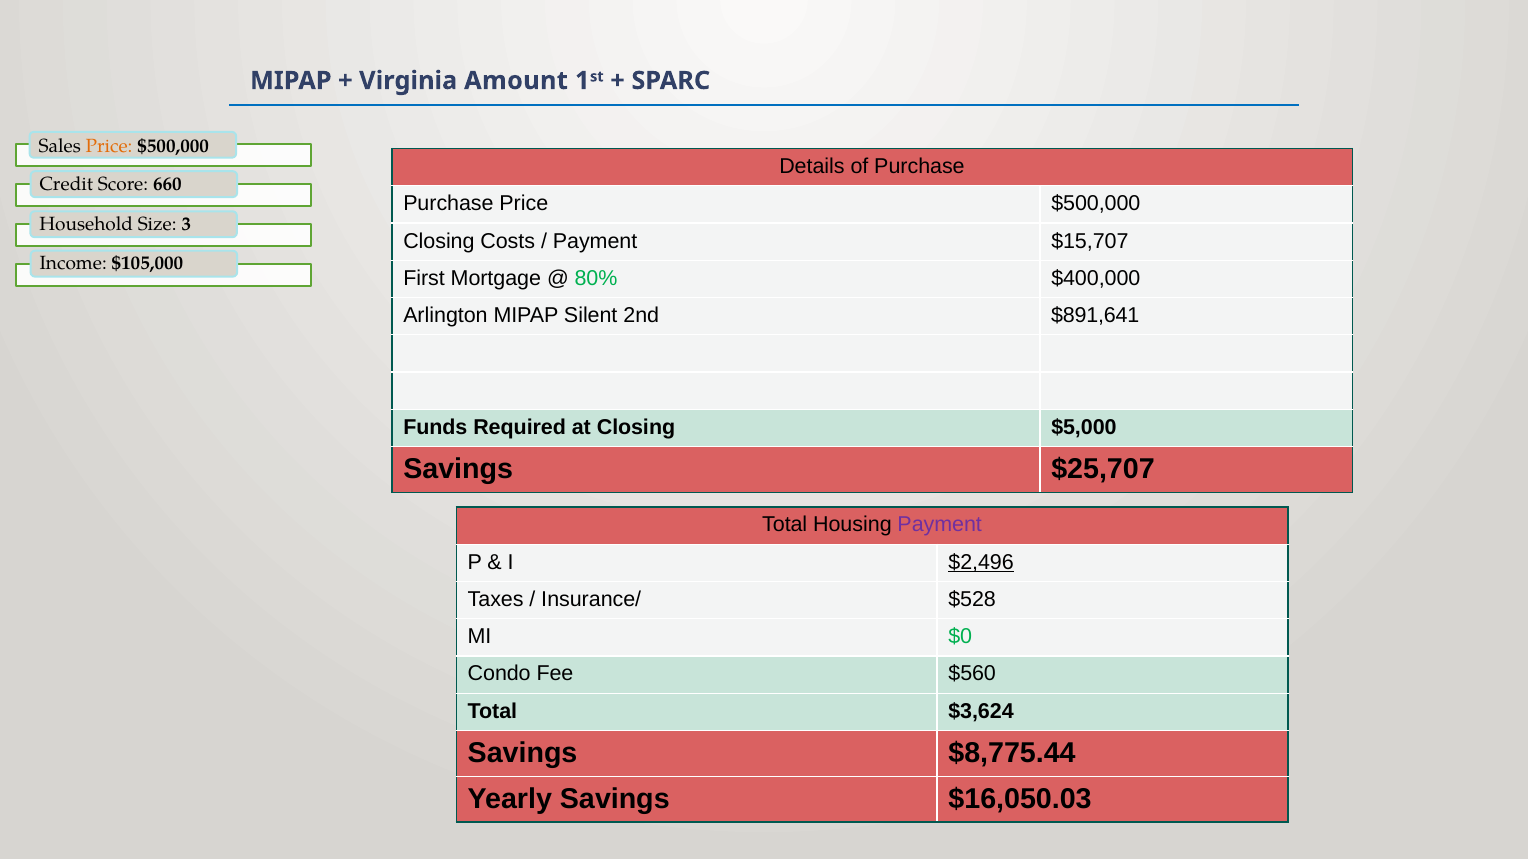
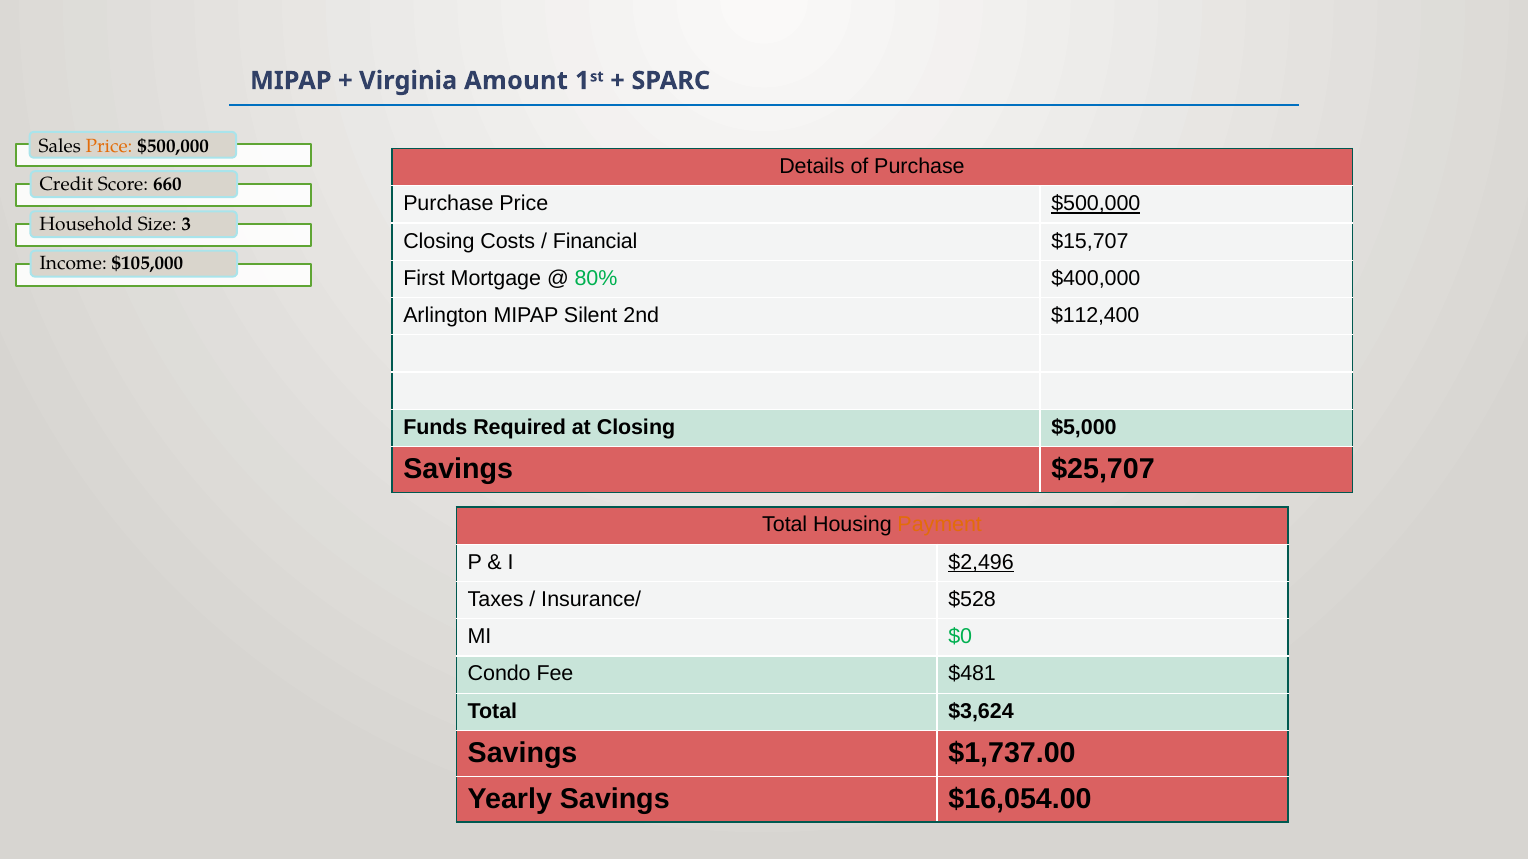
$500,000 at (1096, 204) underline: none -> present
Payment at (595, 241): Payment -> Financial
$891,641: $891,641 -> $112,400
Payment at (940, 525) colour: purple -> orange
$560: $560 -> $481
$8,775.44: $8,775.44 -> $1,737.00
$16,050.03: $16,050.03 -> $16,054.00
